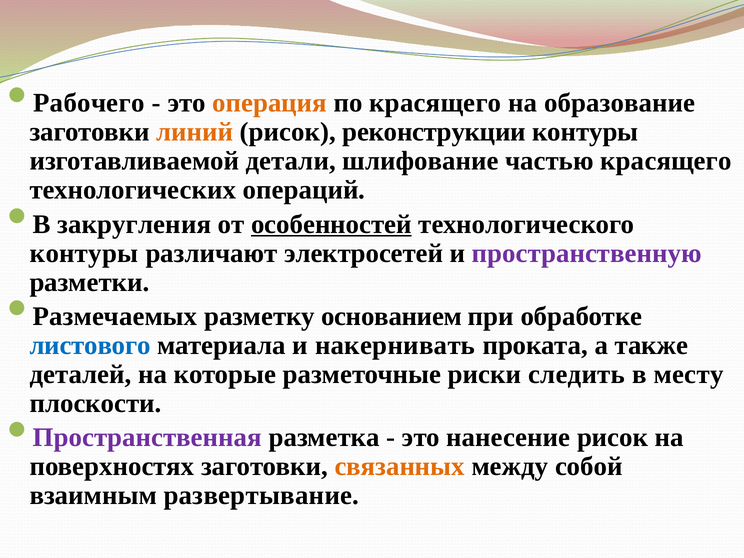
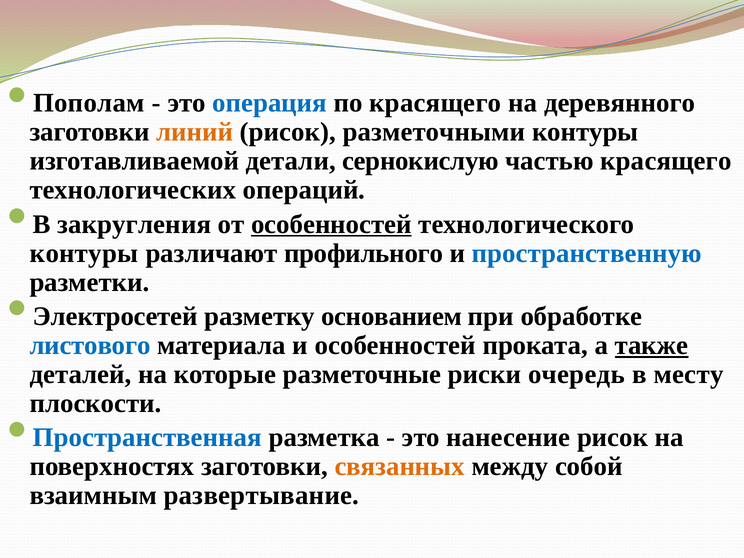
Рабочего: Рабочего -> Пополам
операция colour: orange -> blue
образование: образование -> деревянного
реконструкции: реконструкции -> разметочными
шлифование: шлифование -> сернокислую
электросетей: электросетей -> профильного
пространственную colour: purple -> blue
Размечаемых: Размечаемых -> Электросетей
и накернивать: накернивать -> особенностей
также underline: none -> present
следить: следить -> очередь
Пространственная colour: purple -> blue
